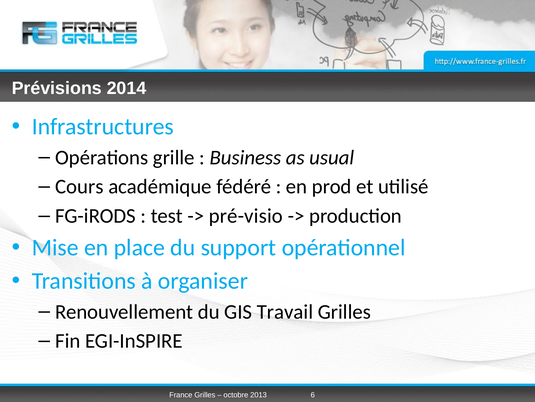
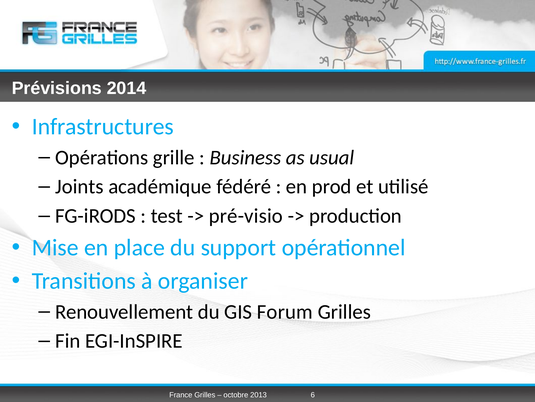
Cours: Cours -> Joints
Travail: Travail -> Forum
